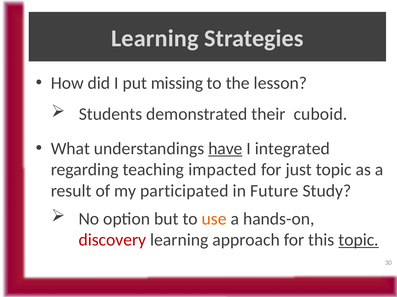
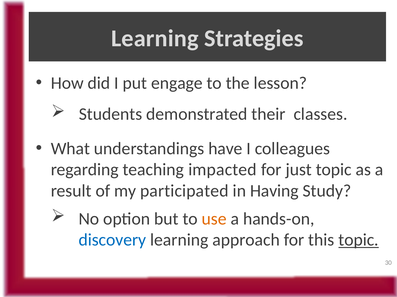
missing: missing -> engage
cuboid: cuboid -> classes
have underline: present -> none
integrated: integrated -> colleagues
Future: Future -> Having
discovery colour: red -> blue
